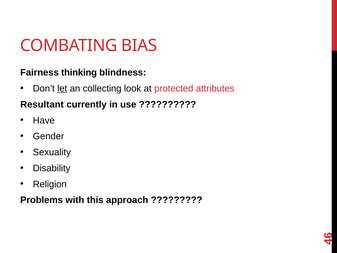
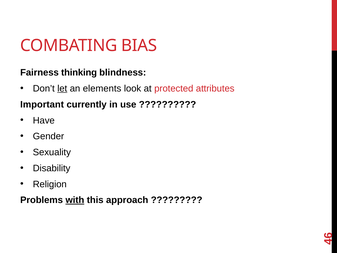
collecting: collecting -> elements
Resultant: Resultant -> Important
with underline: none -> present
